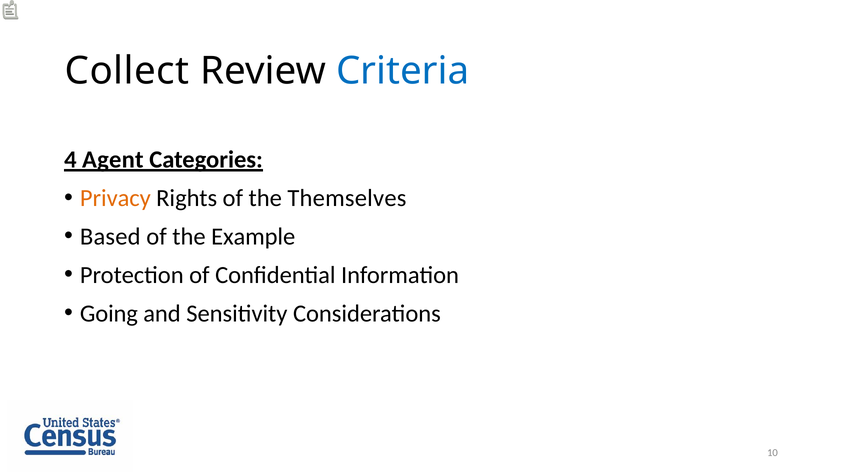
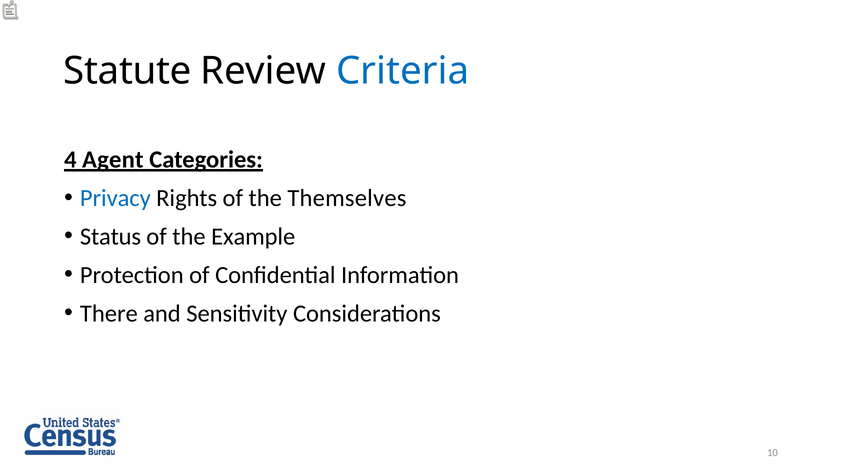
Collect: Collect -> Statute
Privacy colour: orange -> blue
Based: Based -> Status
Going: Going -> There
